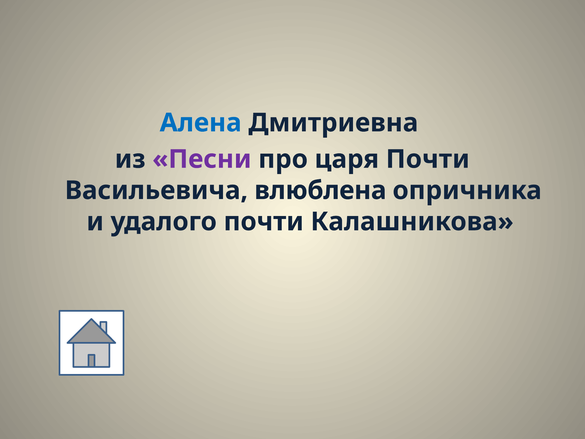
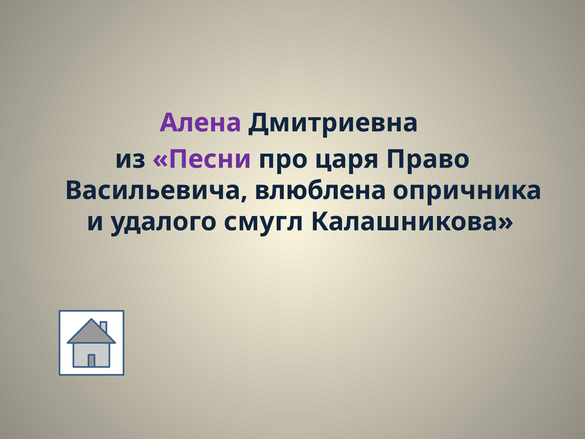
Алена colour: blue -> purple
царя Почти: Почти -> Право
удалого почти: почти -> смугл
